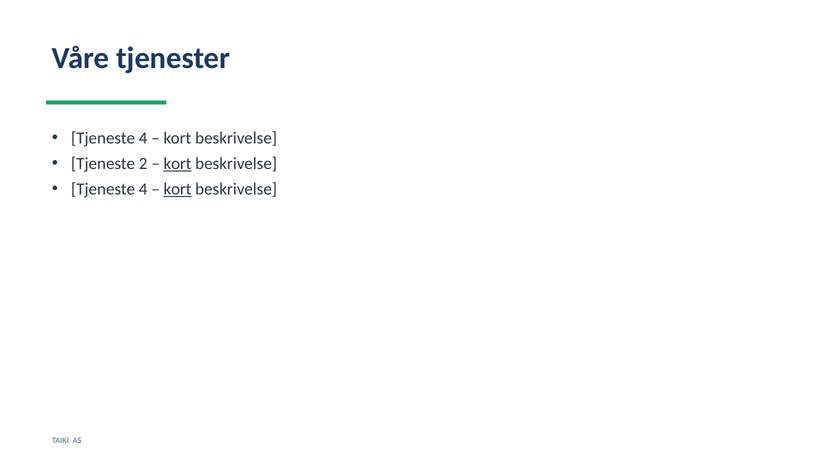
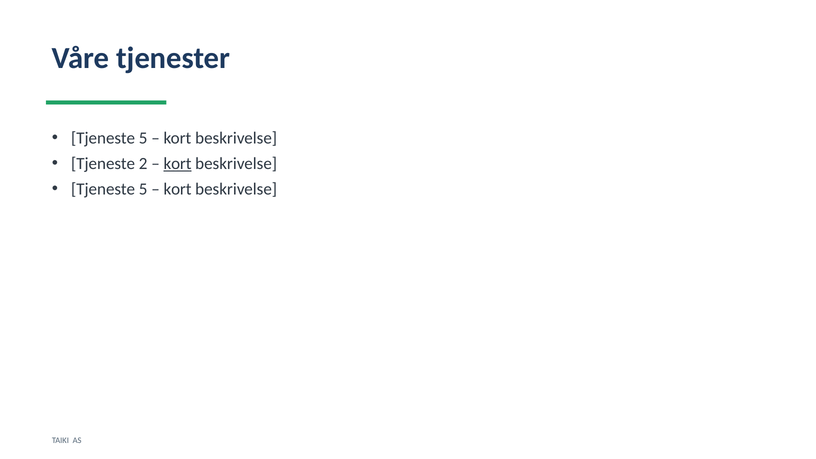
4 at (143, 138): 4 -> 5
4 at (143, 189): 4 -> 5
kort at (178, 189) underline: present -> none
